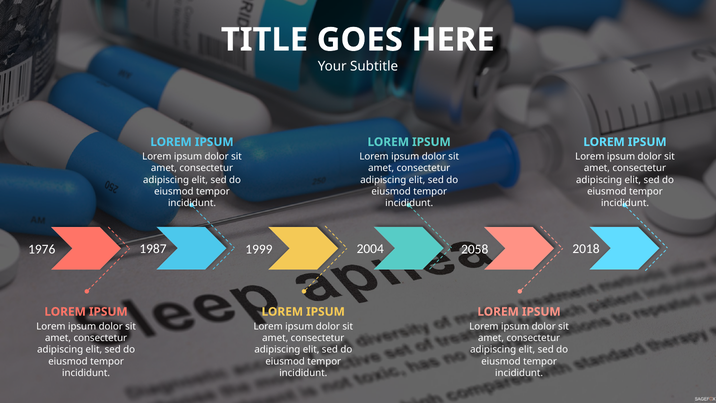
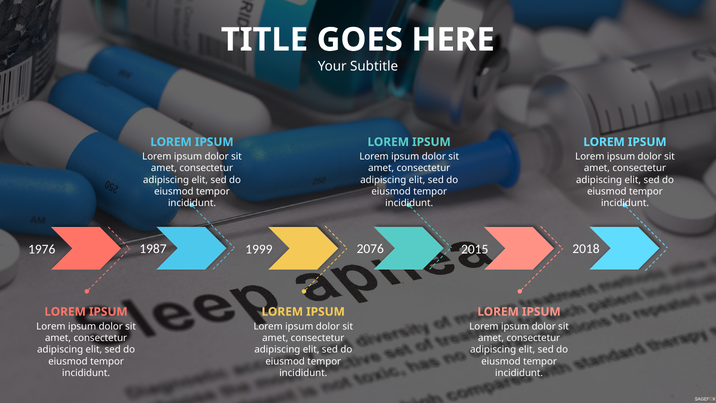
2004: 2004 -> 2076
2058: 2058 -> 2015
